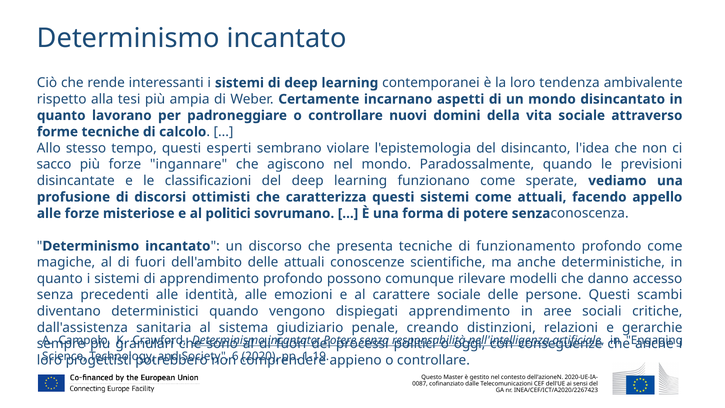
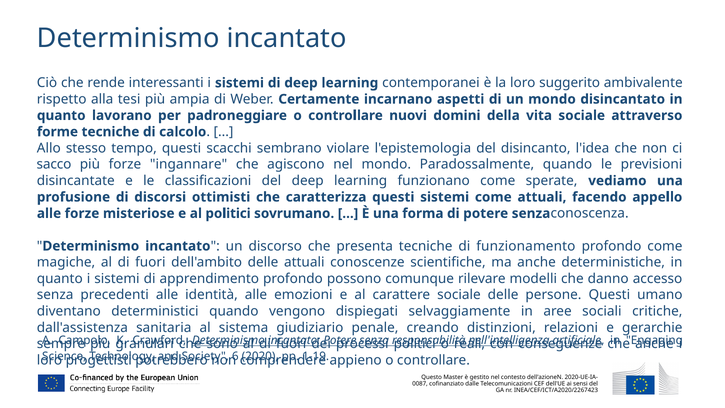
tendenza: tendenza -> suggerito
esperti: esperti -> scacchi
scambi: scambi -> umano
dispiegati apprendimento: apprendimento -> selvaggiamente
oggi: oggi -> reali
